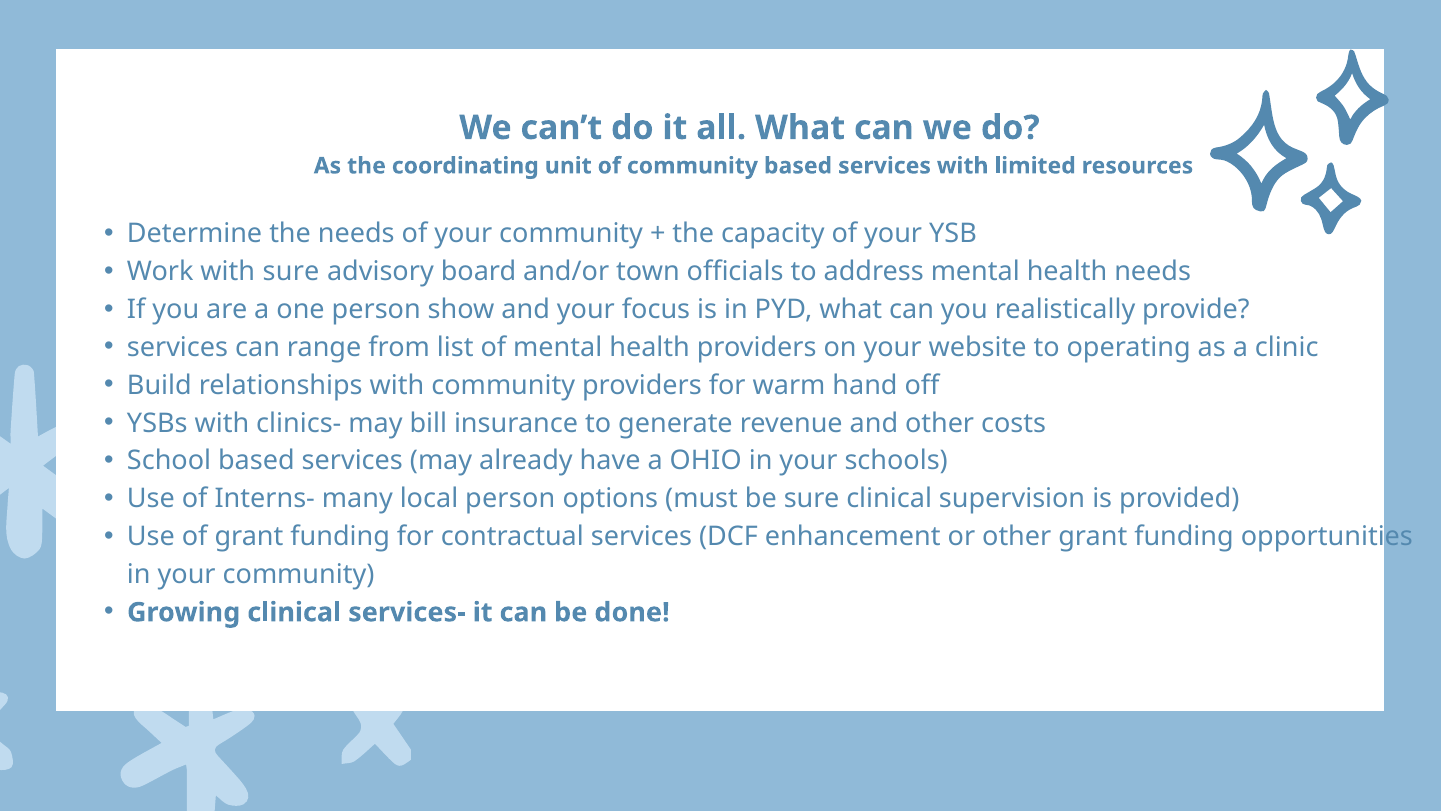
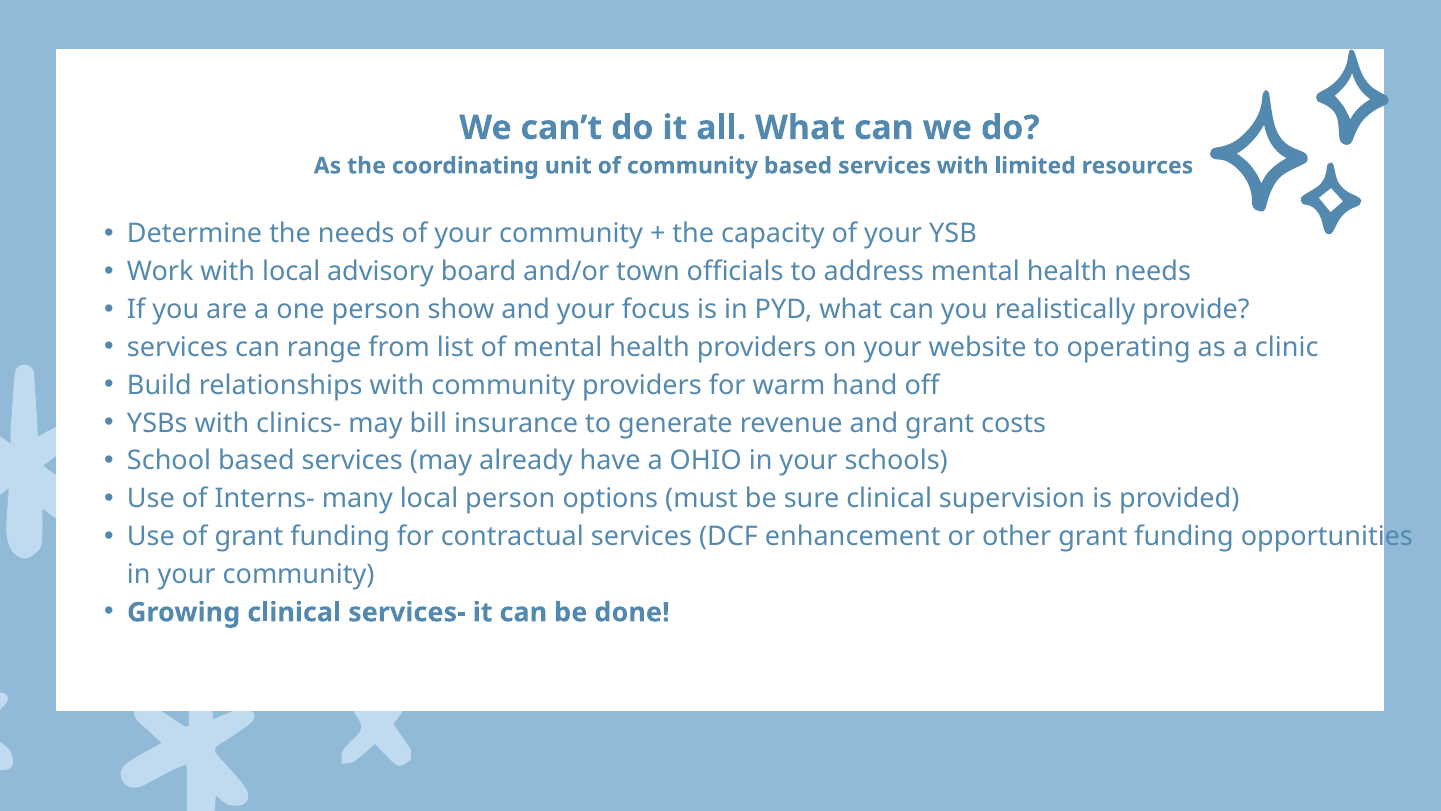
with sure: sure -> local
and other: other -> grant
